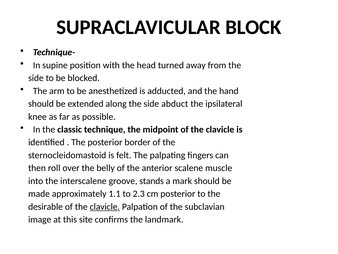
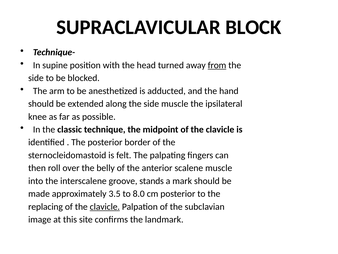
from underline: none -> present
side abduct: abduct -> muscle
1.1: 1.1 -> 3.5
2.3: 2.3 -> 8.0
desirable: desirable -> replacing
